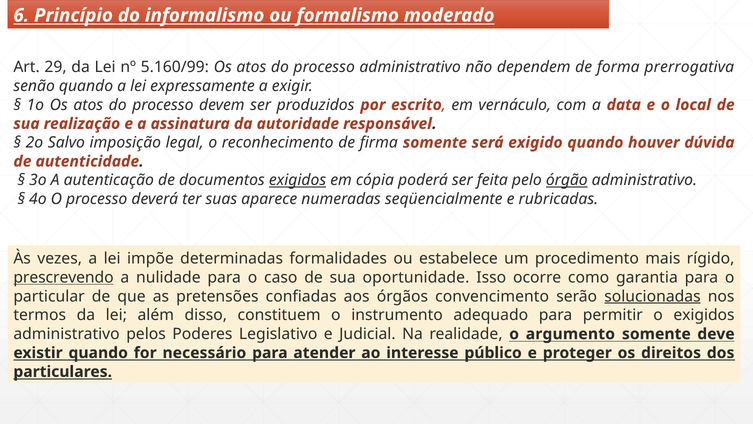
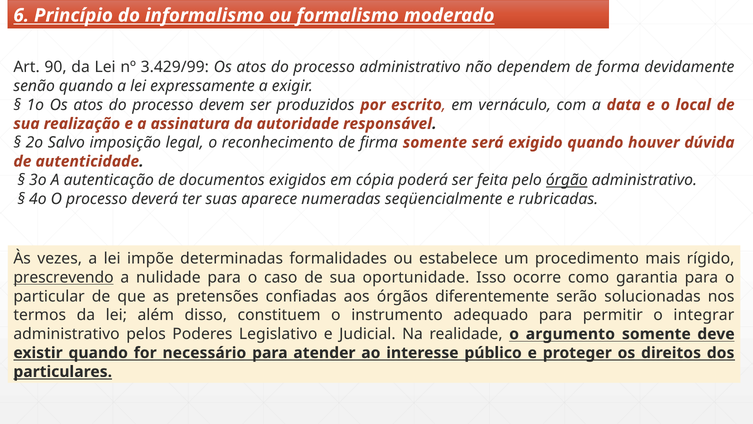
29: 29 -> 90
5.160/99: 5.160/99 -> 3.429/99
prerrogativa: prerrogativa -> devidamente
exigidos at (298, 180) underline: present -> none
convencimento: convencimento -> diferentemente
solucionadas underline: present -> none
o exigidos: exigidos -> integrar
